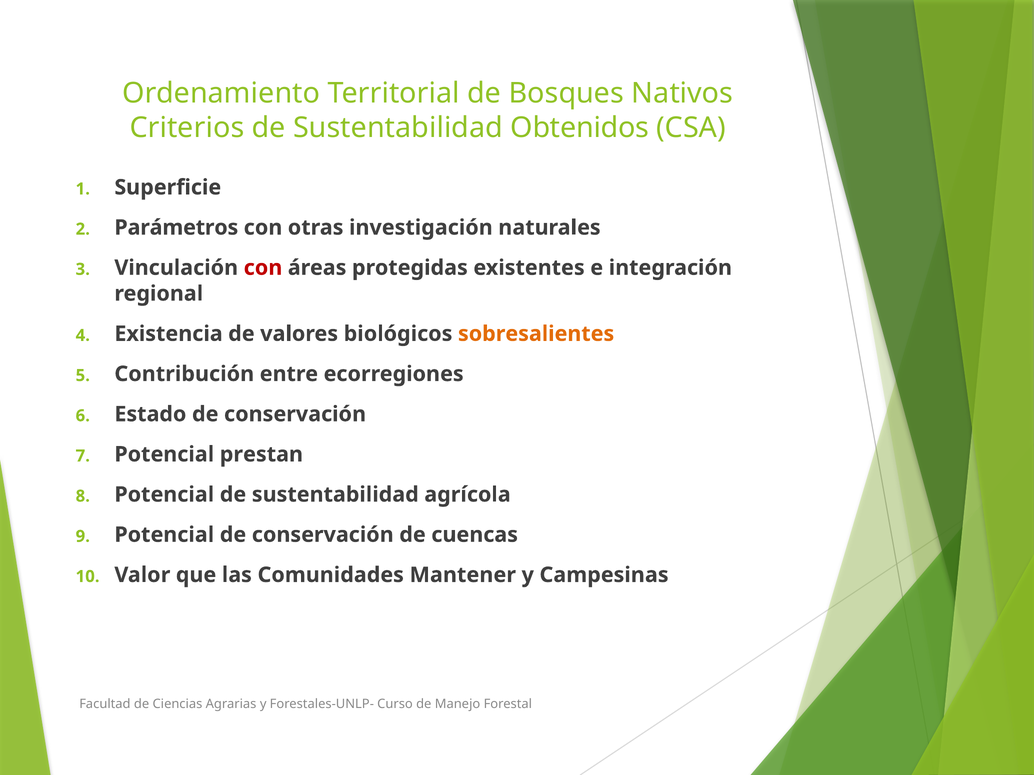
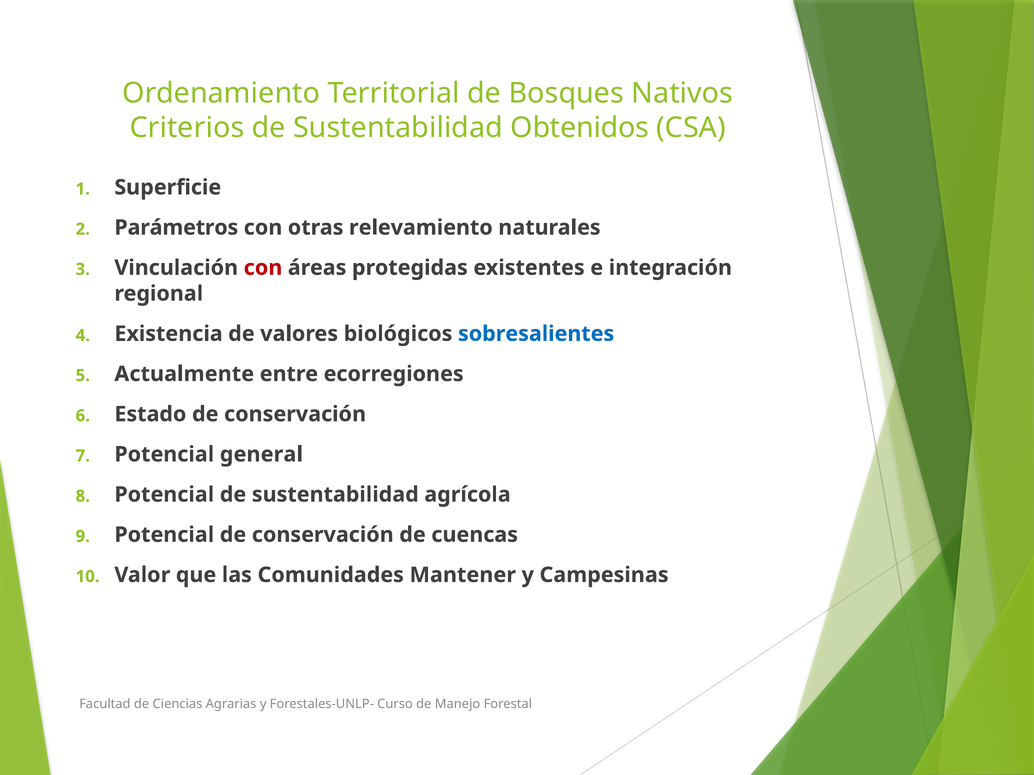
investigación: investigación -> relevamiento
sobresalientes colour: orange -> blue
Contribución: Contribución -> Actualmente
prestan: prestan -> general
